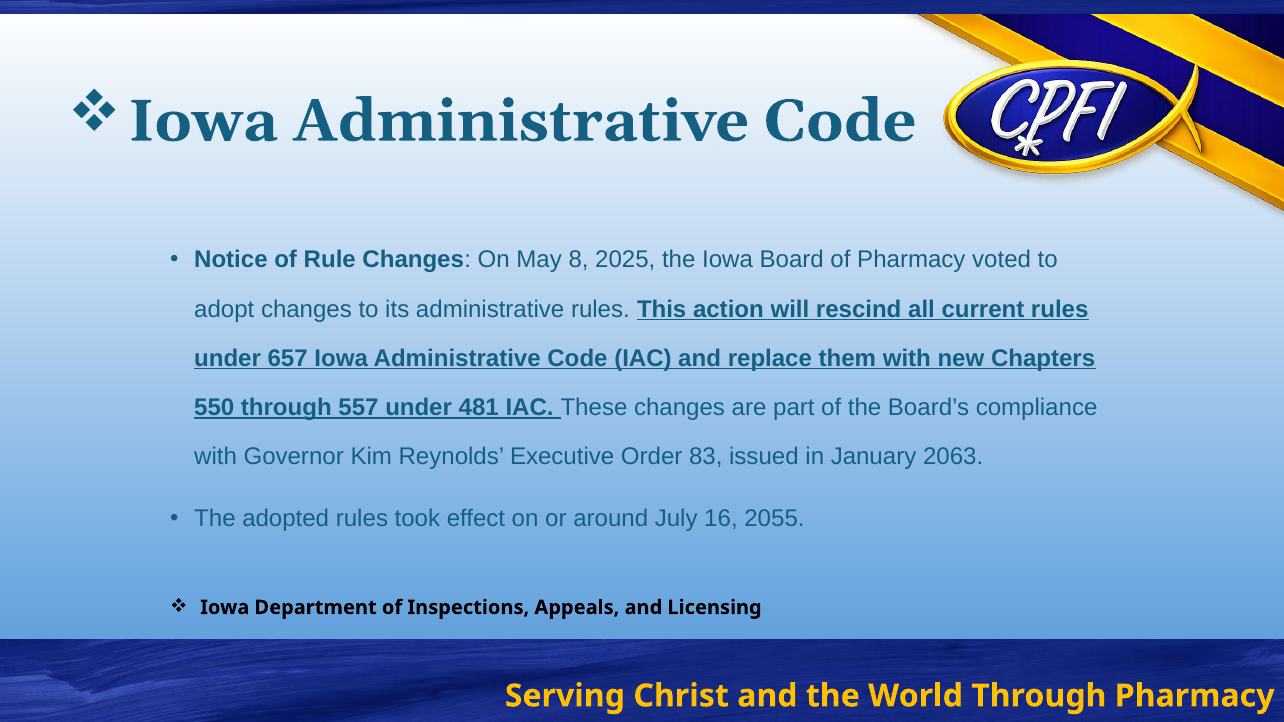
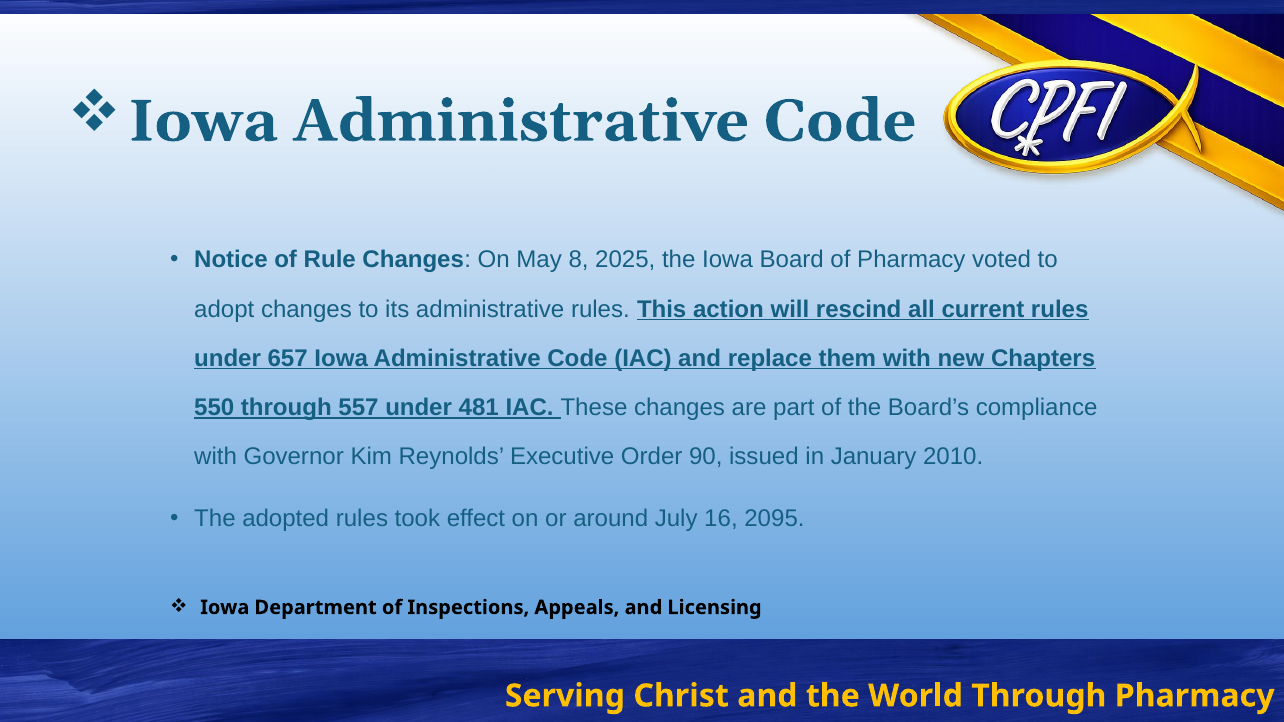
83: 83 -> 90
2063: 2063 -> 2010
2055: 2055 -> 2095
